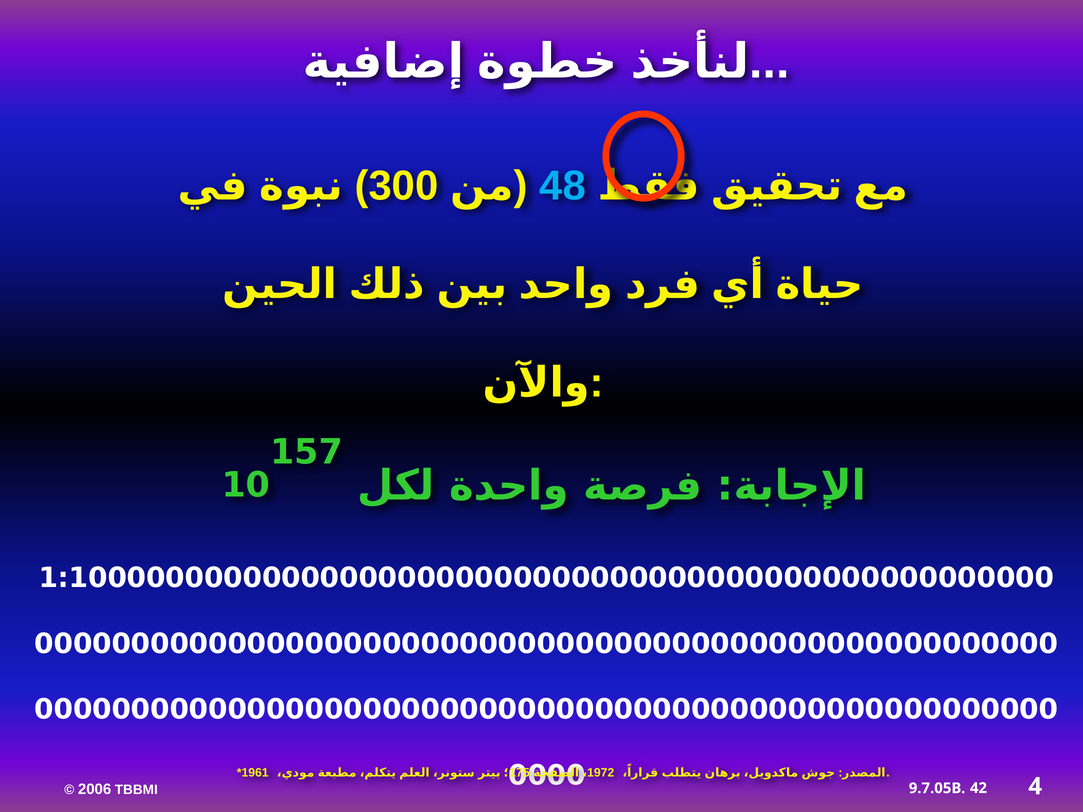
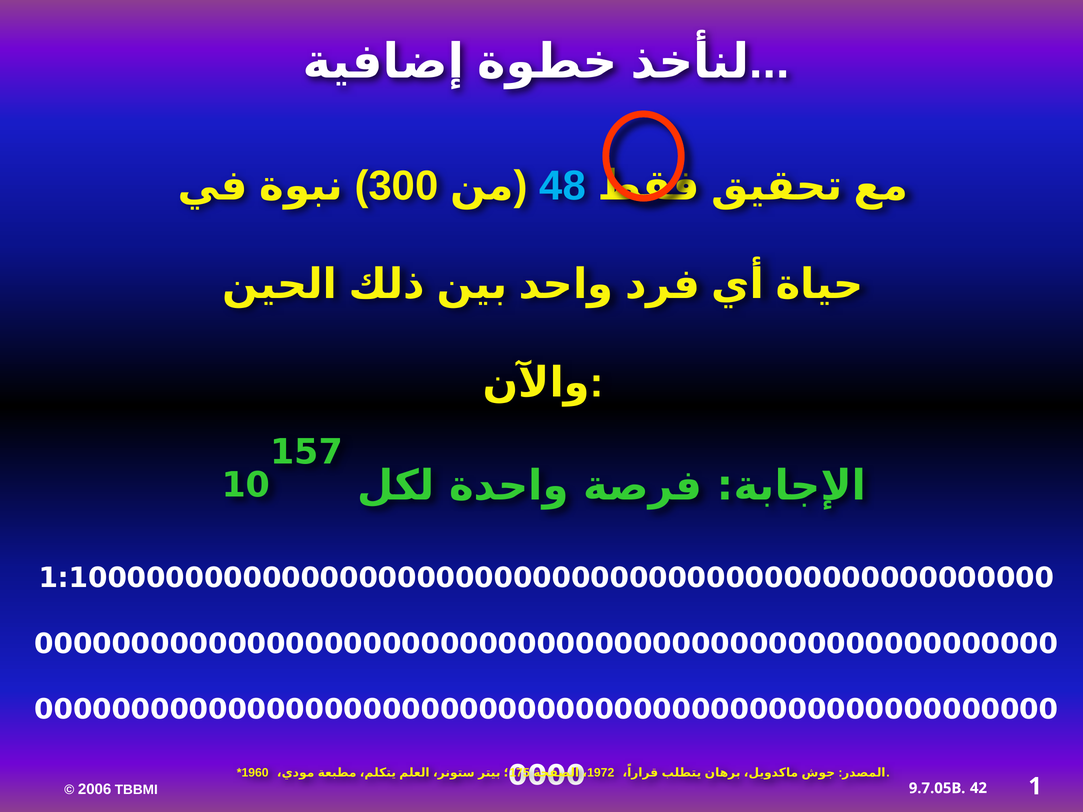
1961: 1961 -> 1960
4: 4 -> 1
